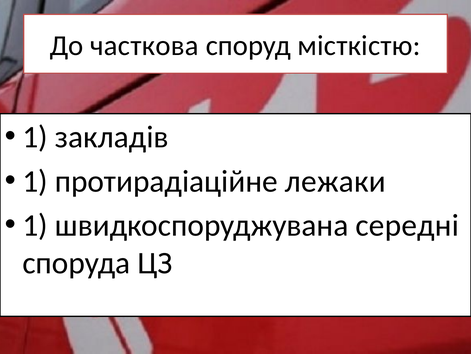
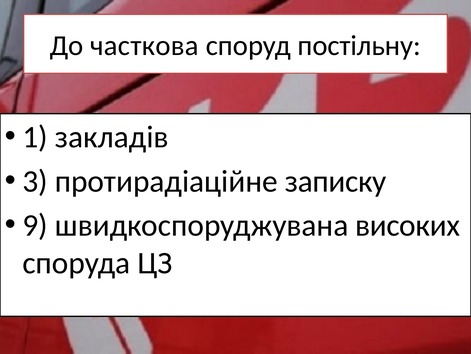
місткістю: місткістю -> постільну
1 at (35, 181): 1 -> 3
лежаки: лежаки -> записку
1 at (35, 225): 1 -> 9
середні: середні -> високих
